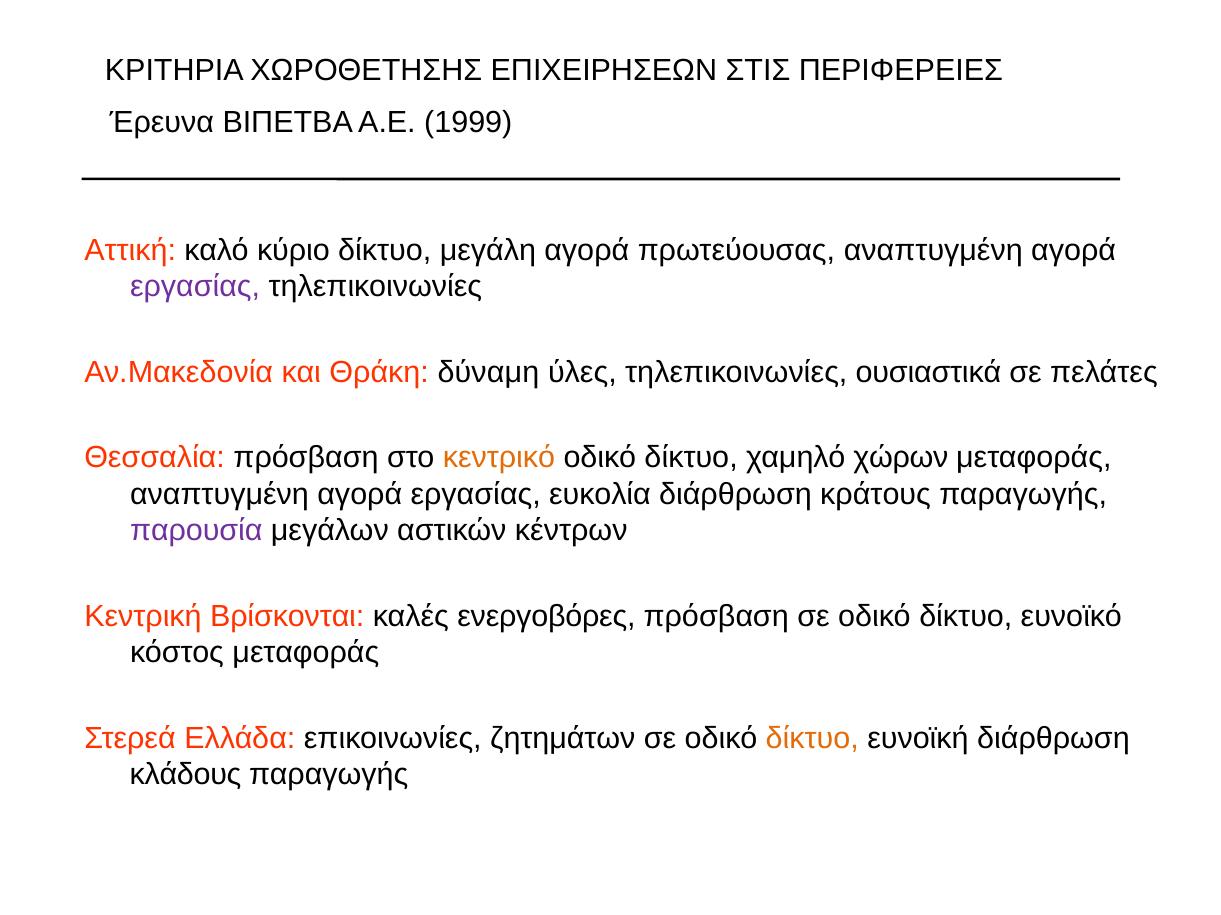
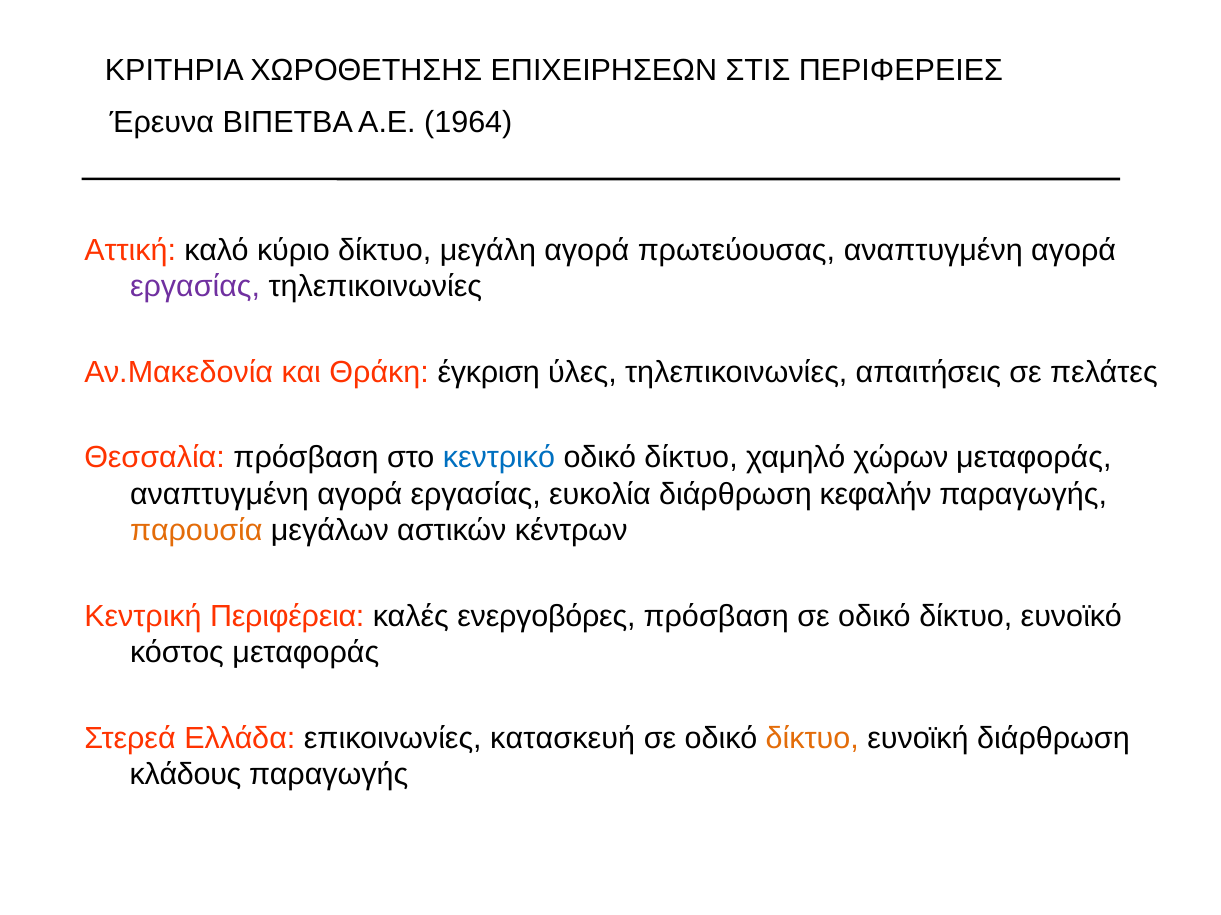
1999: 1999 -> 1964
δύναμη: δύναμη -> έγκριση
ουσιαστικά: ουσιαστικά -> απαιτήσεις
κεντρικό colour: orange -> blue
κράτους: κράτους -> κεφαλήν
παρουσία colour: purple -> orange
Βρίσκονται: Βρίσκονται -> Περιφέρεια
ζητημάτων: ζητημάτων -> κατασκευή
